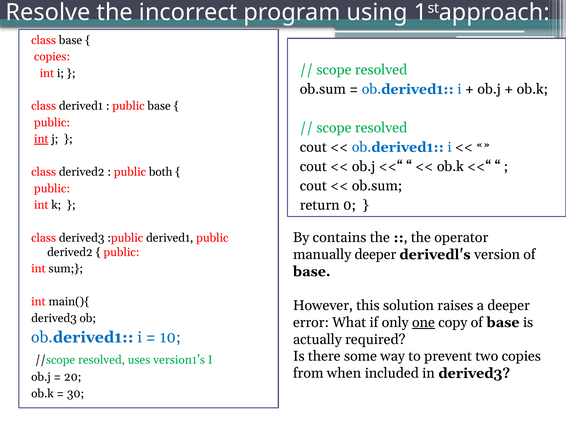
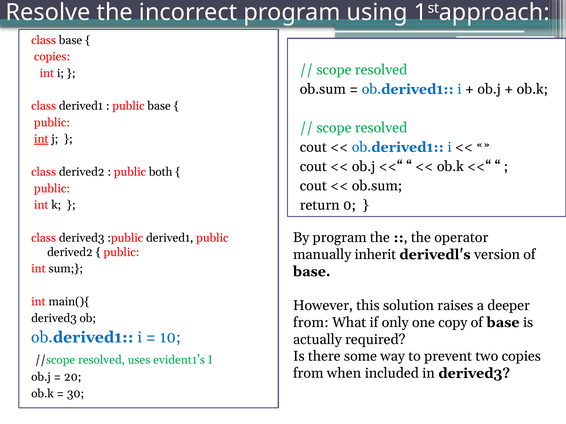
By contains: contains -> program
manually deeper: deeper -> inherit
error at (311, 323): error -> from
one underline: present -> none
version1’s: version1’s -> evident1’s
